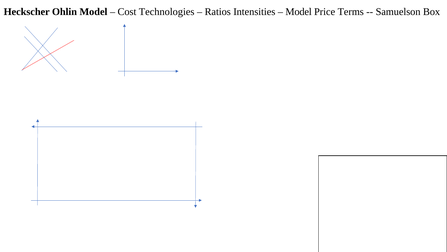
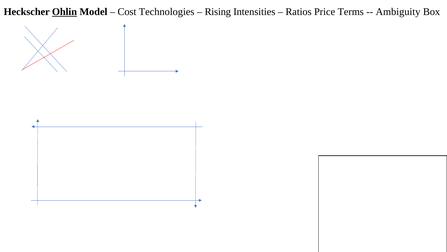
Ohlin underline: none -> present
Ratios: Ratios -> Rising
Model at (299, 12): Model -> Ratios
Samuelson: Samuelson -> Ambiguity
